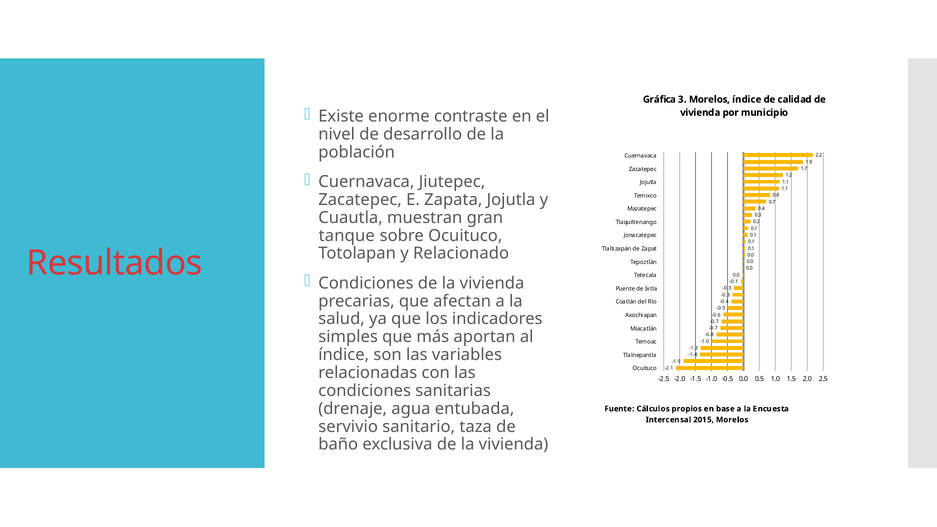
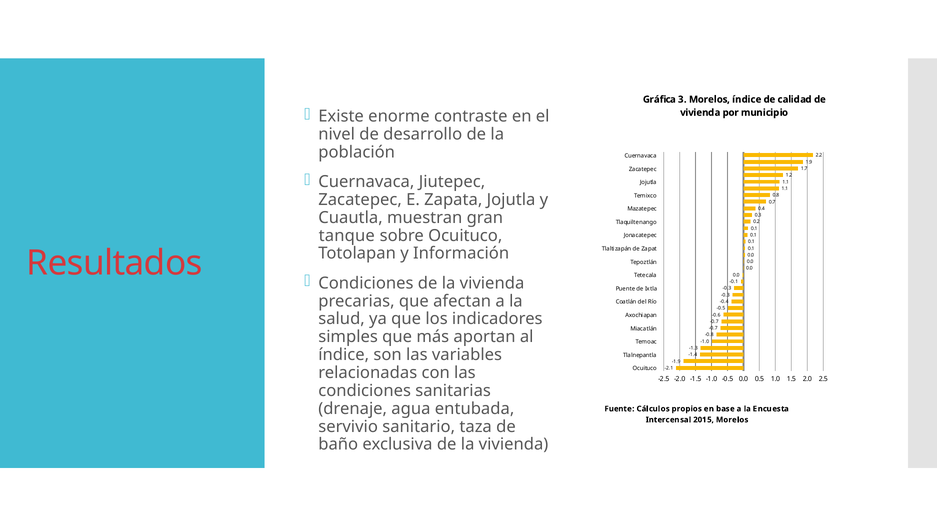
Relacionado: Relacionado -> Información
